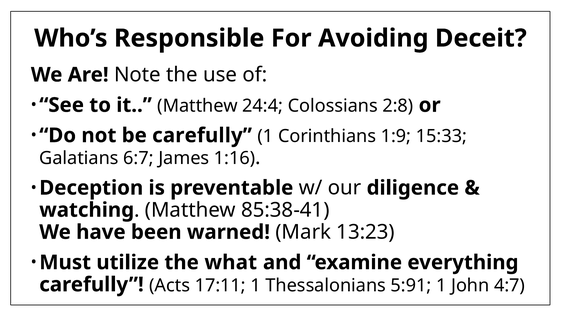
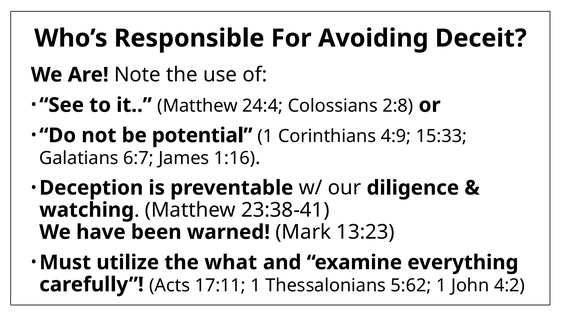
be carefully: carefully -> potential
1:9: 1:9 -> 4:9
85:38-41: 85:38-41 -> 23:38-41
5:91: 5:91 -> 5:62
4:7: 4:7 -> 4:2
